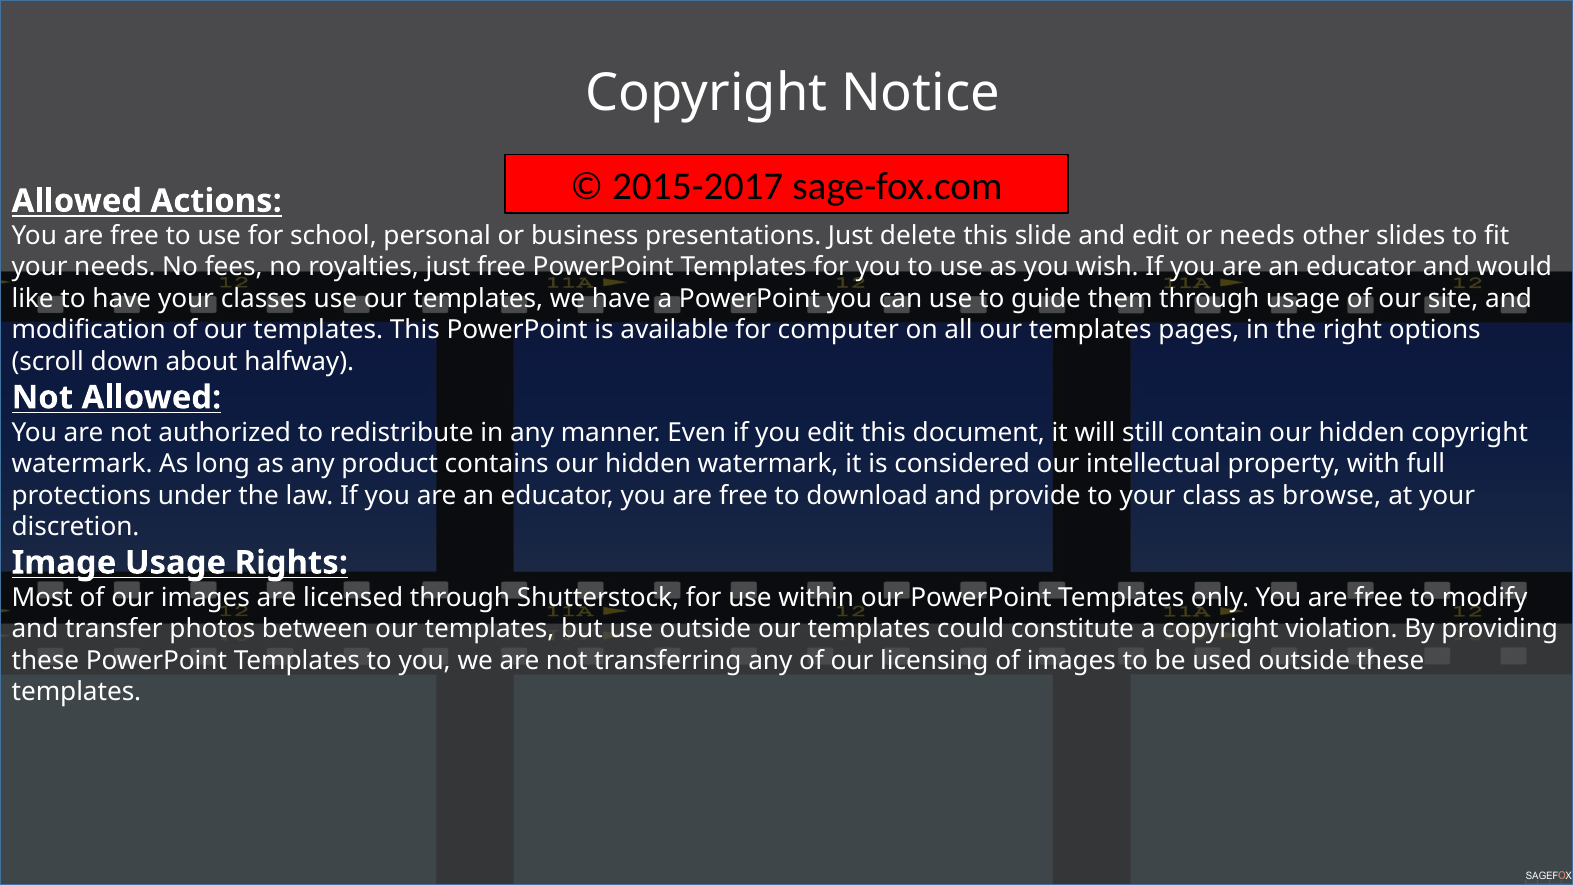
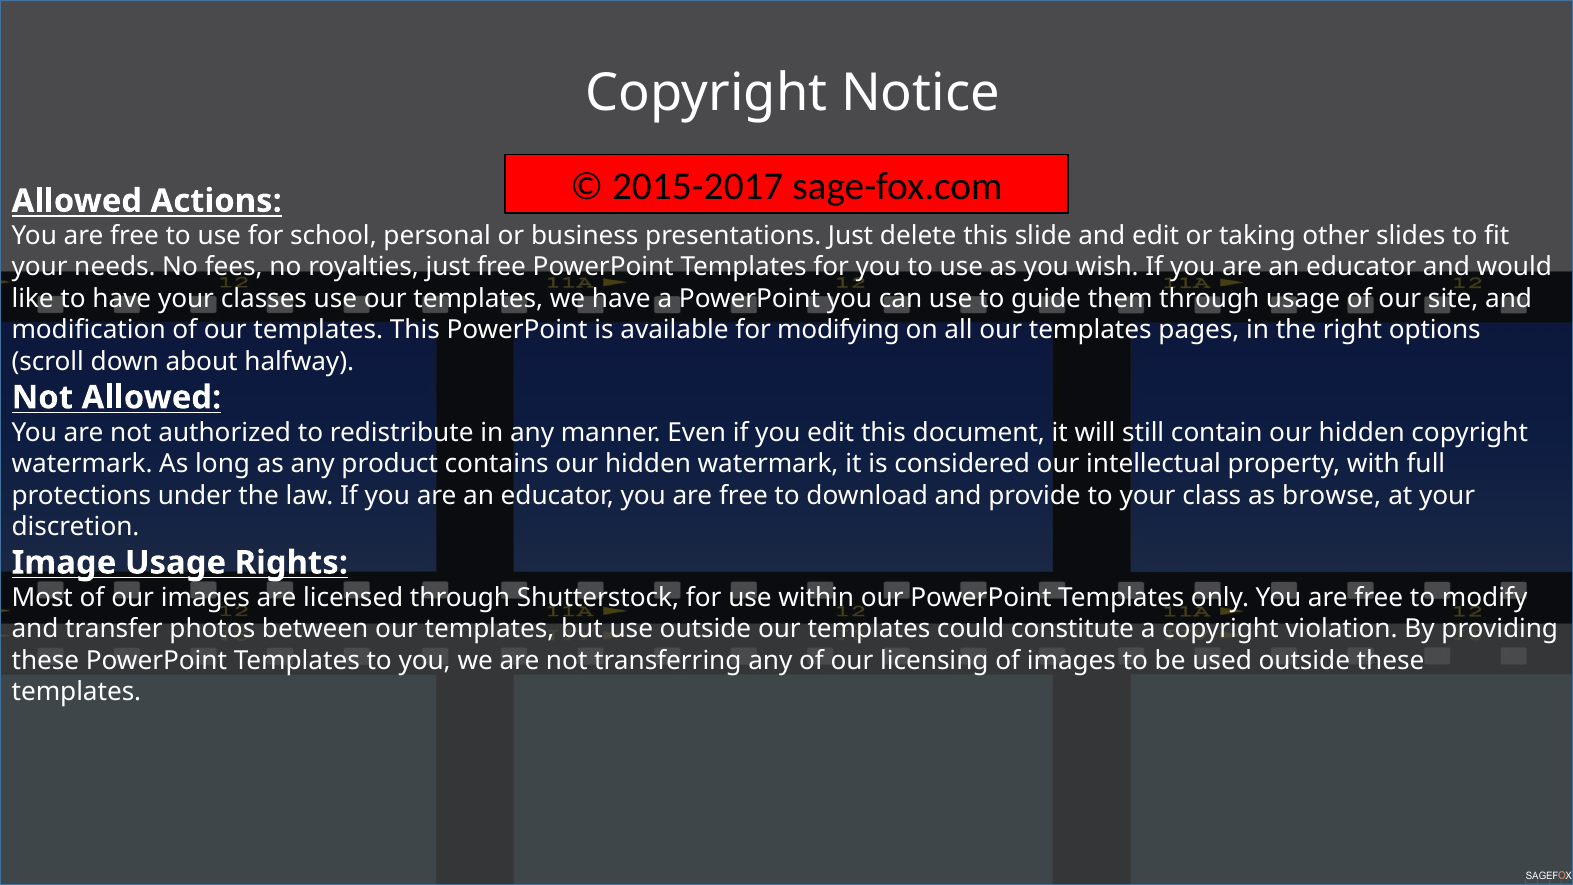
or needs: needs -> taking
computer: computer -> modifying
